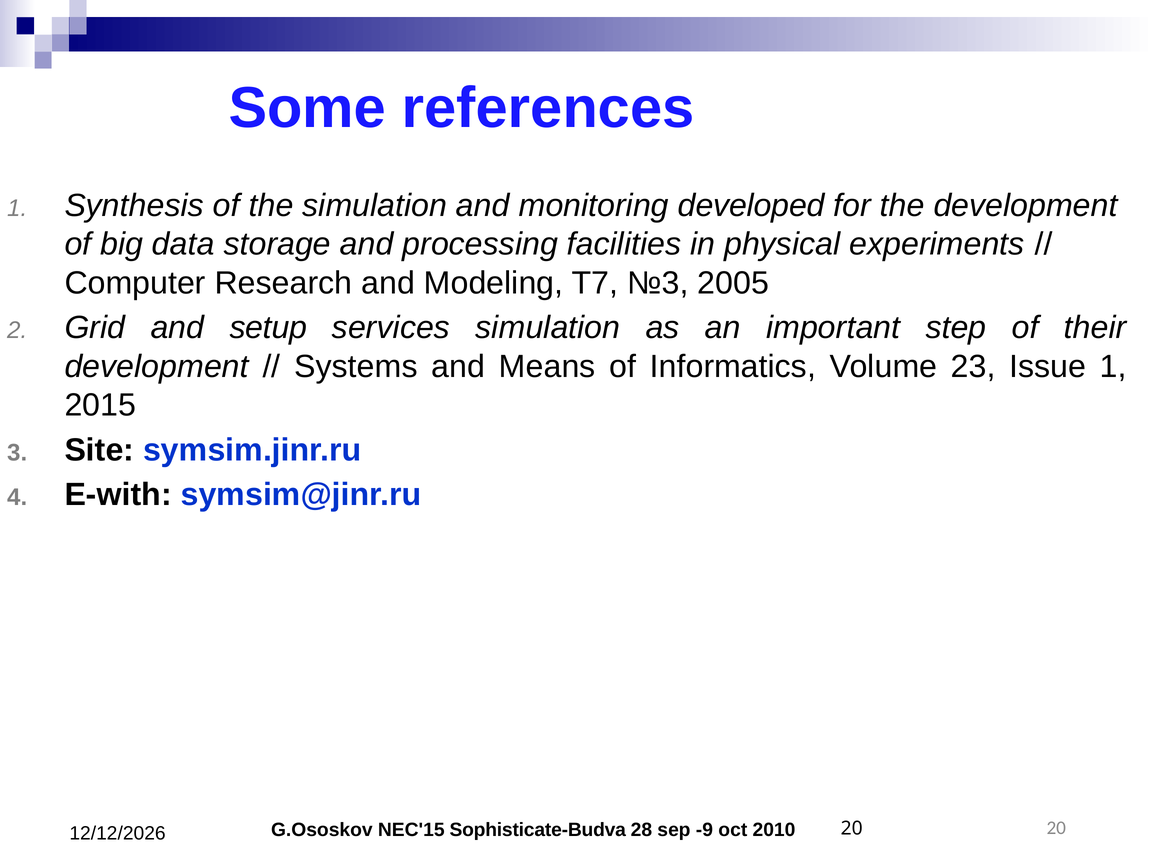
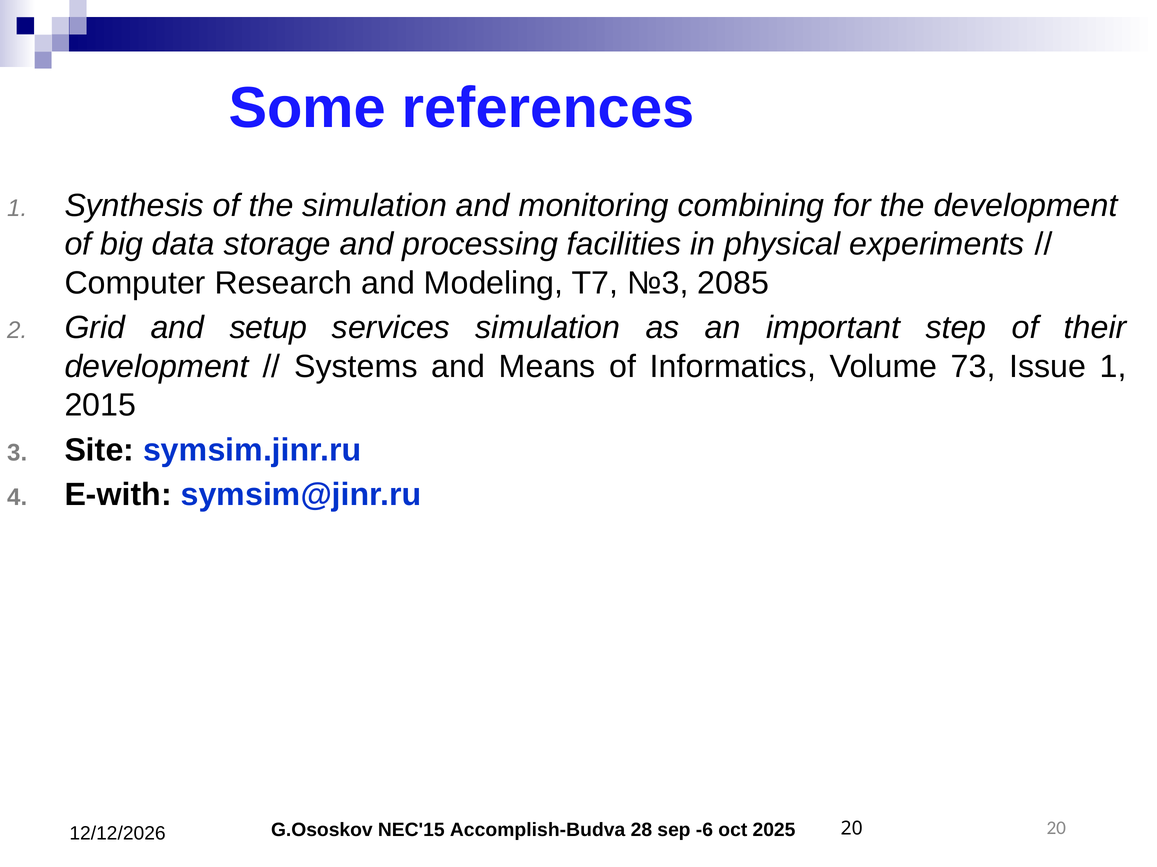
developed: developed -> combining
2005: 2005 -> 2085
23: 23 -> 73
Sophisticate-Budva: Sophisticate-Budva -> Accomplish-Budva
-9: -9 -> -6
2010: 2010 -> 2025
